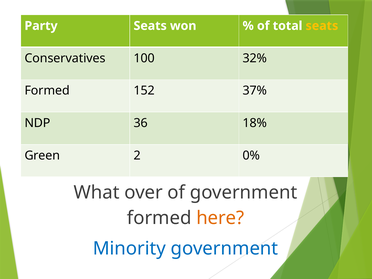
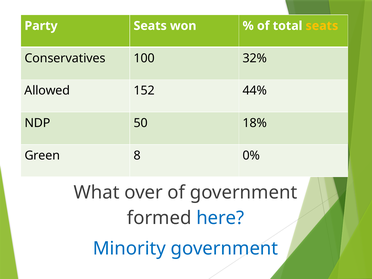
Formed at (47, 91): Formed -> Allowed
37%: 37% -> 44%
36: 36 -> 50
2: 2 -> 8
here colour: orange -> blue
